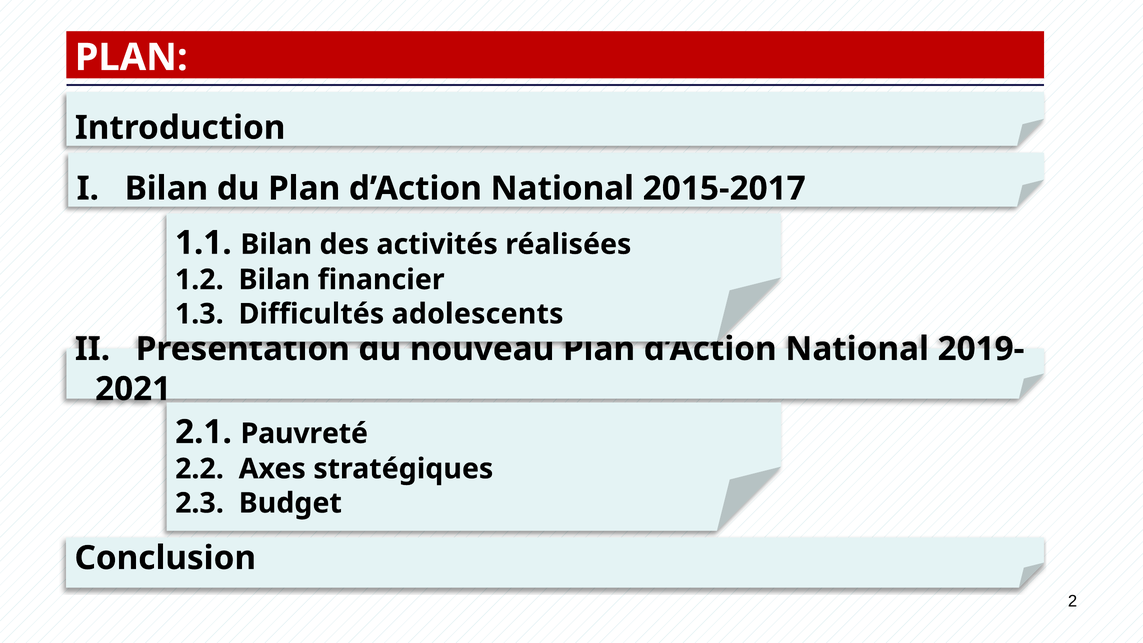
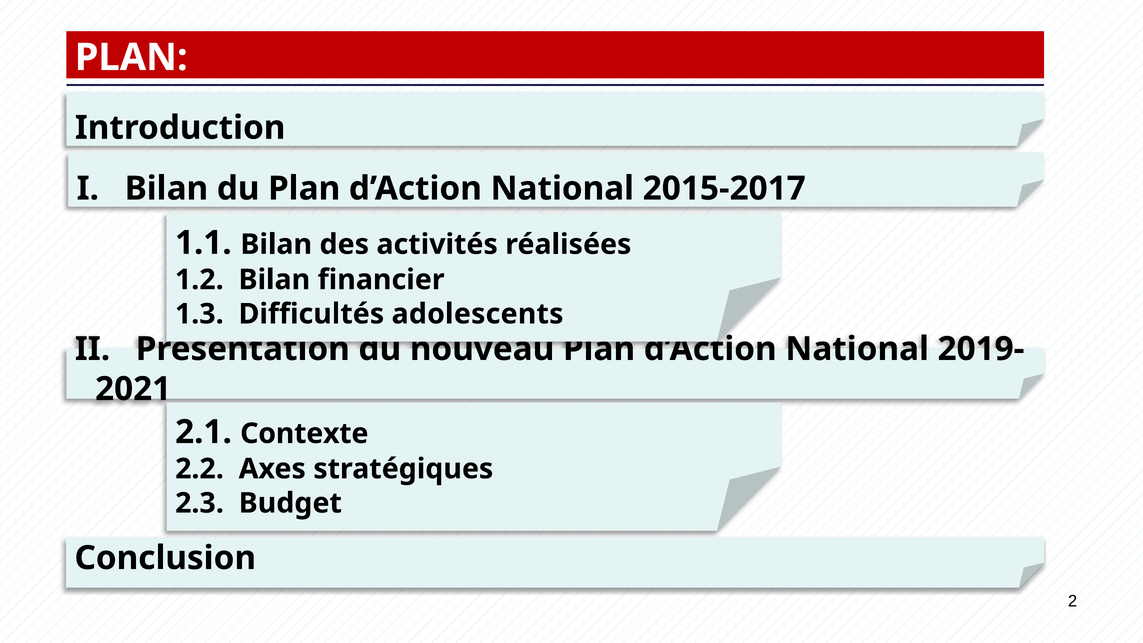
Pauvreté: Pauvreté -> Contexte
